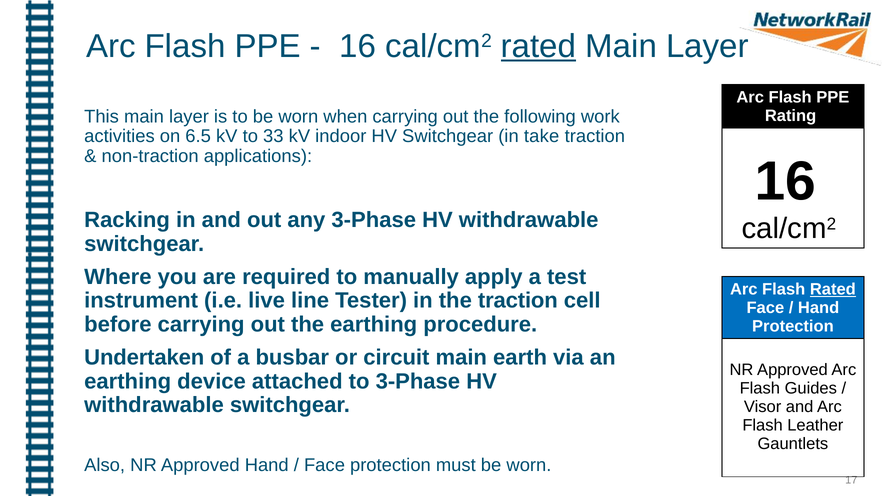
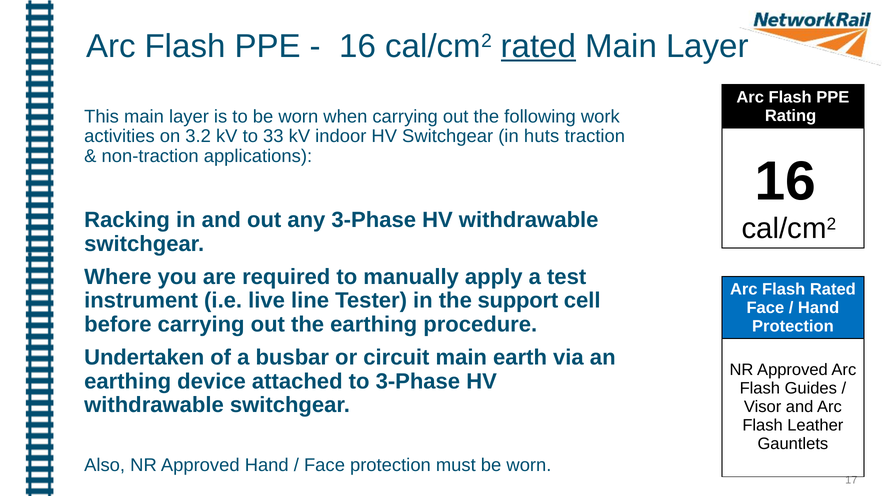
6.5: 6.5 -> 3.2
take: take -> huts
Rated at (833, 289) underline: present -> none
the traction: traction -> support
